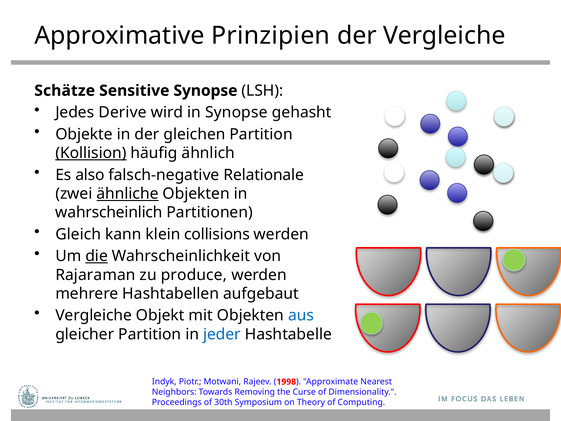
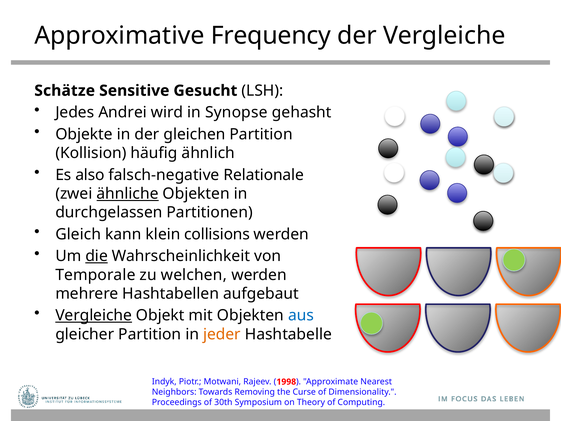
Prinzipien: Prinzipien -> Frequency
Sensitive Synopse: Synopse -> Gesucht
Derive: Derive -> Andrei
Kollision underline: present -> none
wahrscheinlich: wahrscheinlich -> durchgelassen
Rajaraman: Rajaraman -> Temporale
produce: produce -> welchen
Vergleiche at (94, 315) underline: none -> present
jeder colour: blue -> orange
